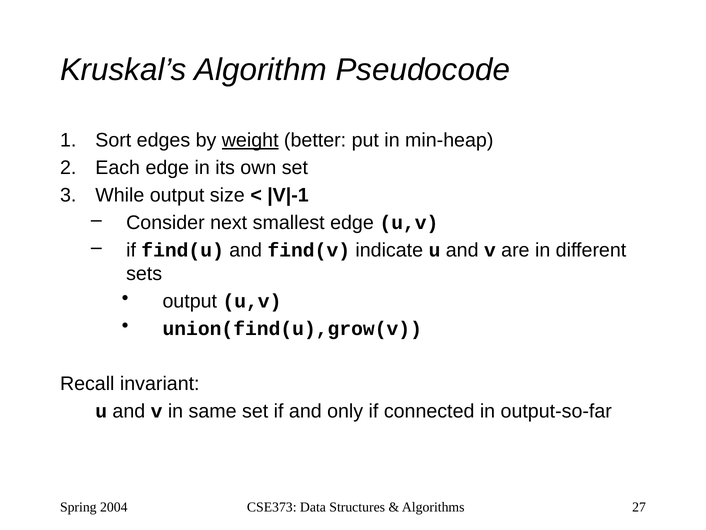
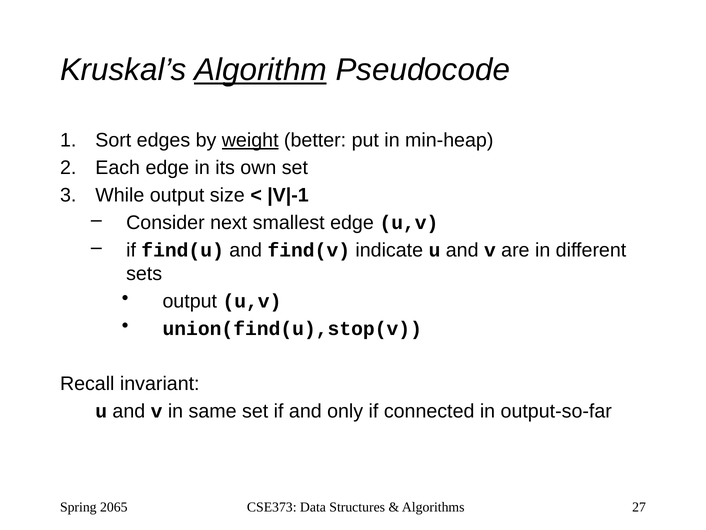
Algorithm underline: none -> present
union(find(u),grow(v: union(find(u),grow(v -> union(find(u),stop(v
2004: 2004 -> 2065
